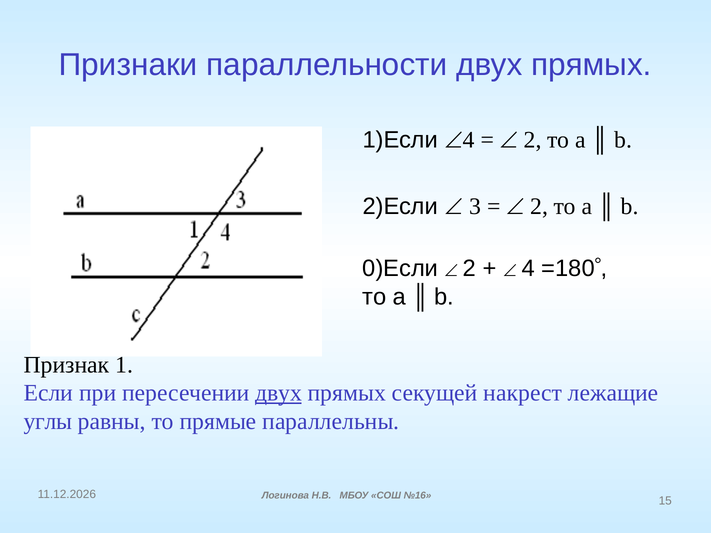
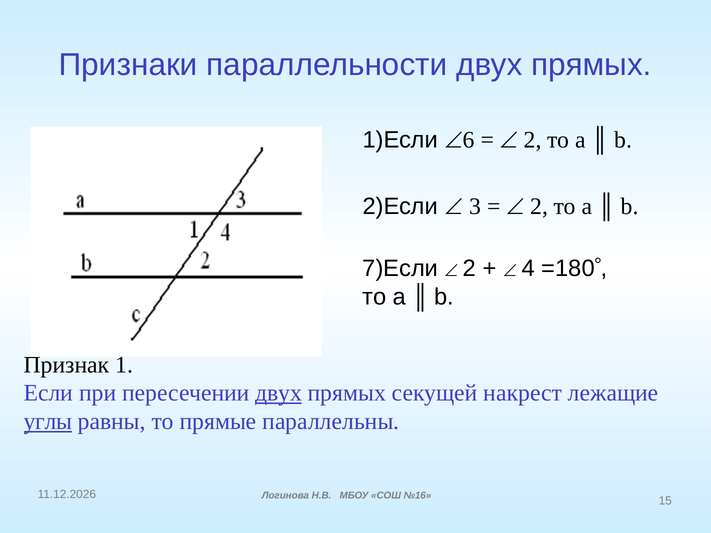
4 at (469, 140): 4 -> 6
0)Если: 0)Если -> 7)Если
углы underline: none -> present
